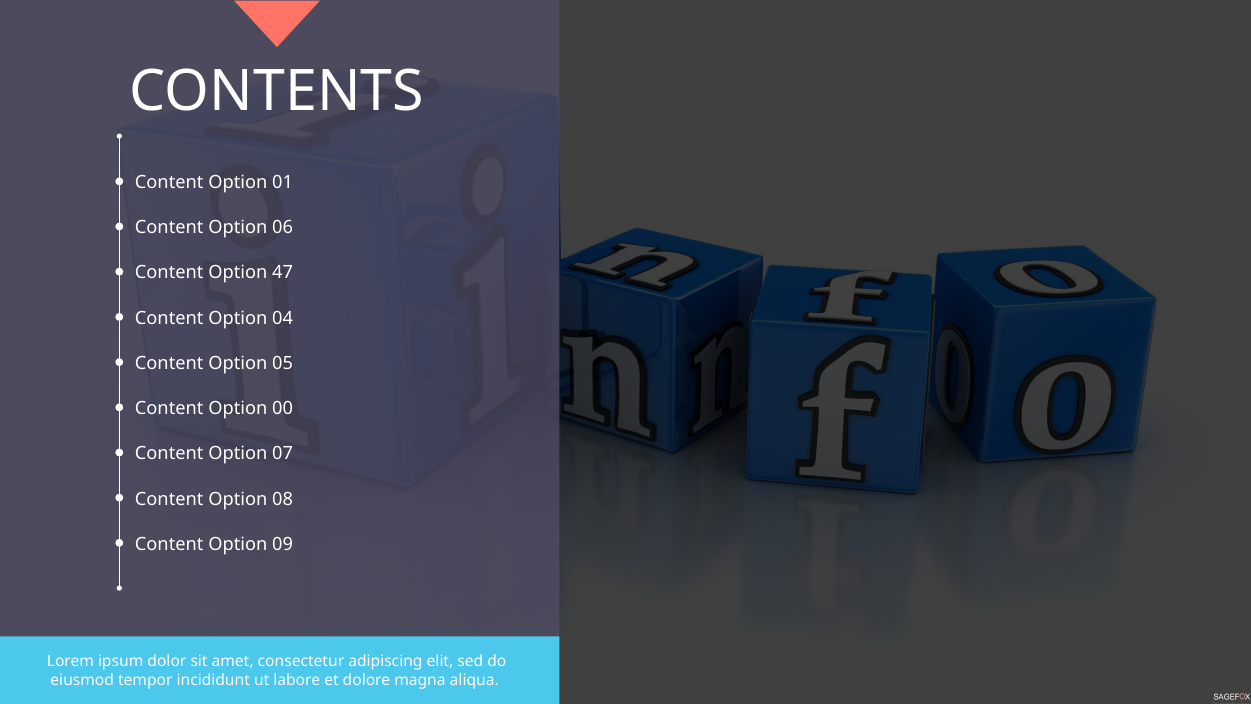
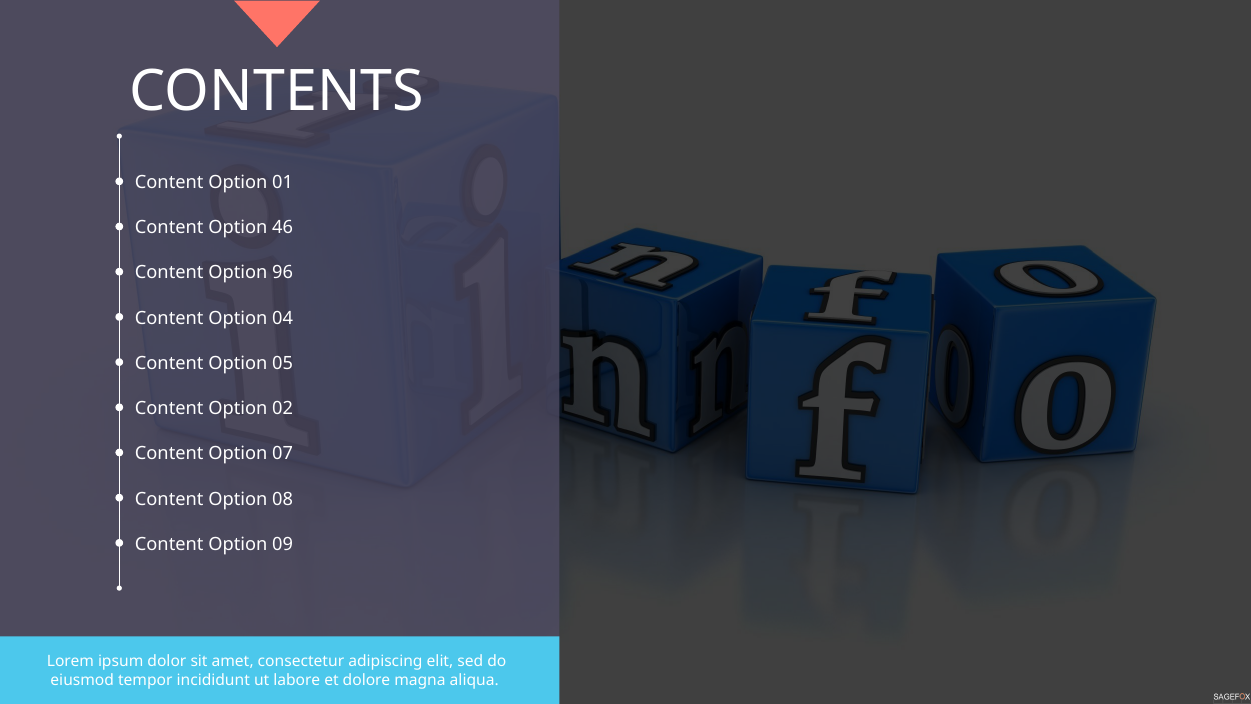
06: 06 -> 46
47: 47 -> 96
00: 00 -> 02
